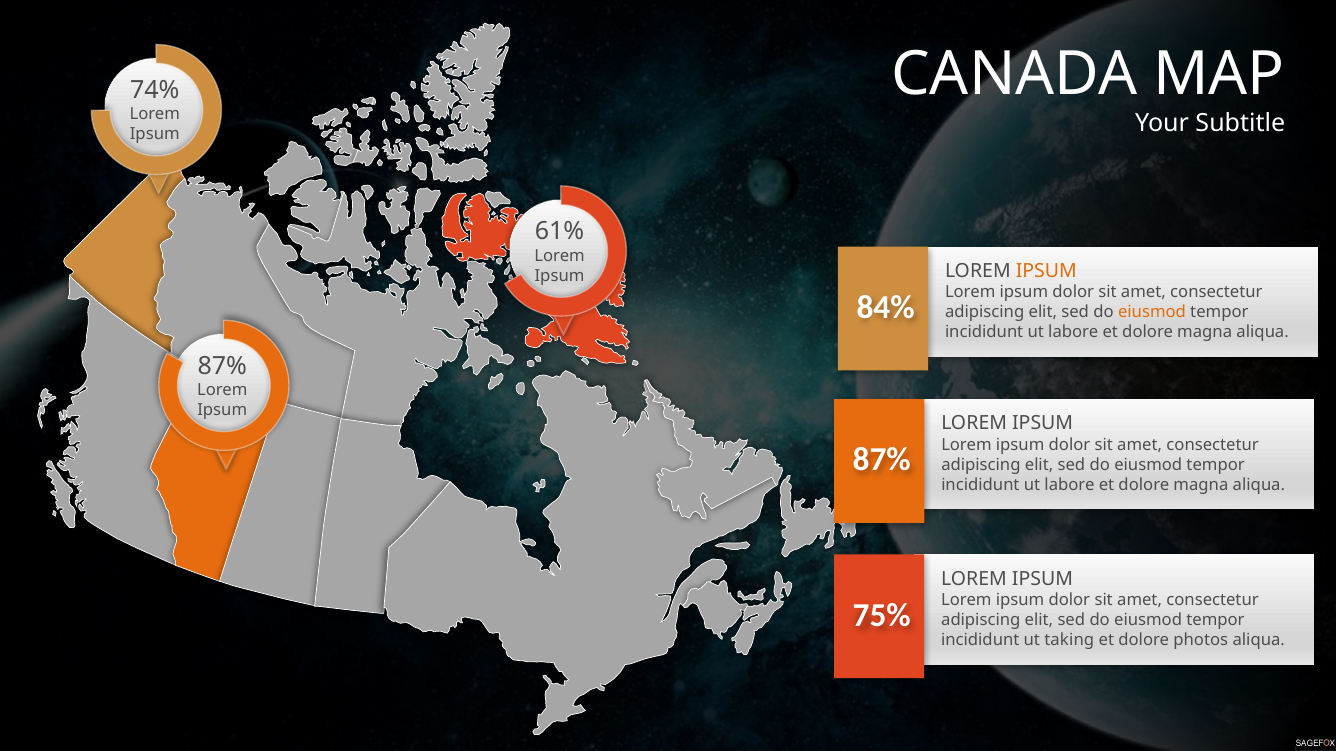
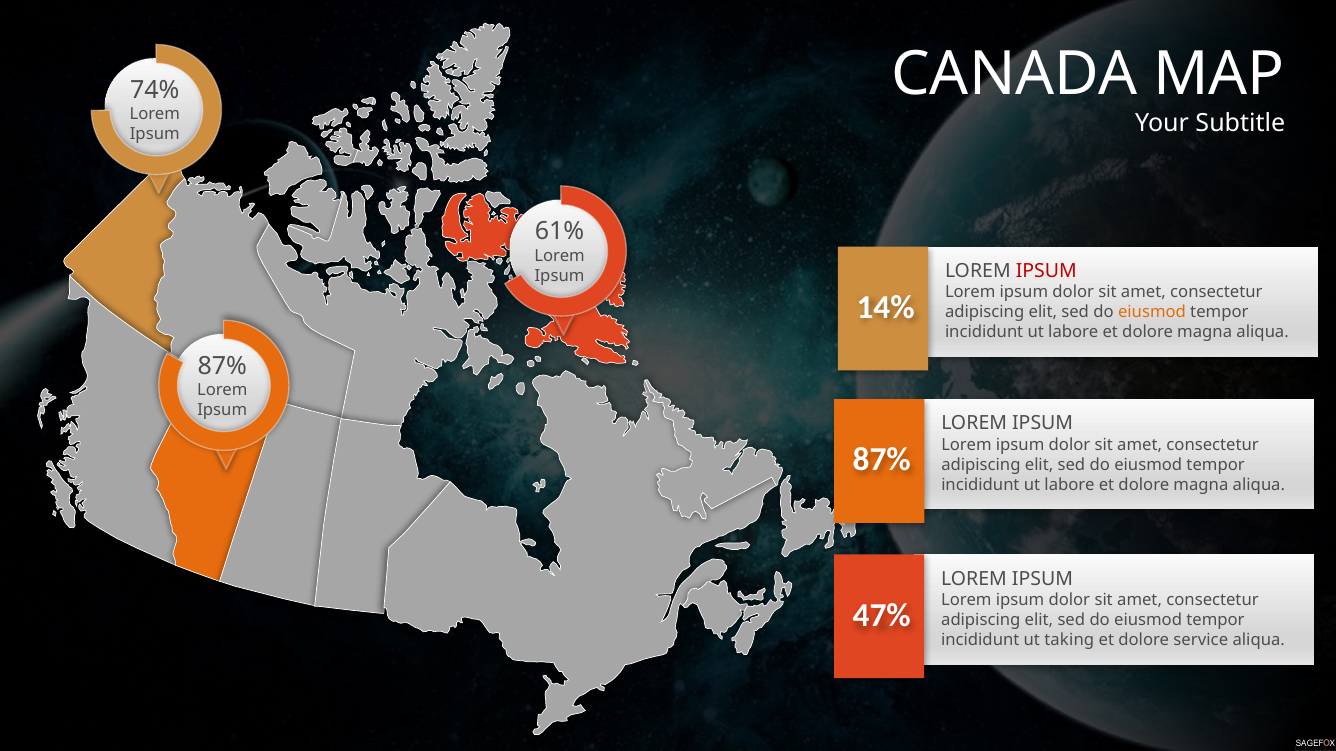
IPSUM at (1046, 271) colour: orange -> red
84%: 84% -> 14%
75%: 75% -> 47%
photos: photos -> service
